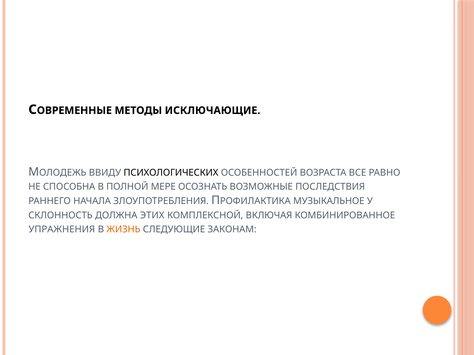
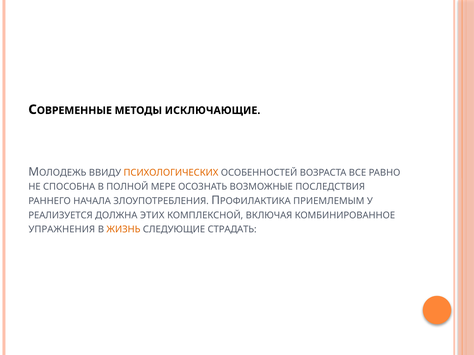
ПСИХОЛОГИЧЕСКИХ colour: black -> orange
МУЗЫКАЛЬНОЕ: МУЗЫКАЛЬНОЕ -> ПРИЕМЛЕМЫМ
СКЛОННОСТЬ: СКЛОННОСТЬ -> РЕАЛИЗУЕТСЯ
ЗАКОНАМ: ЗАКОНАМ -> СТРАДАТЬ
